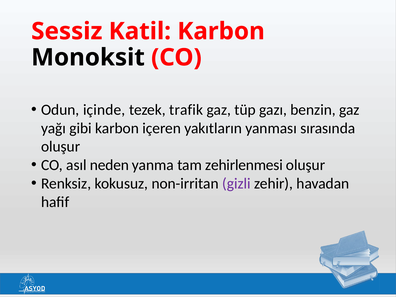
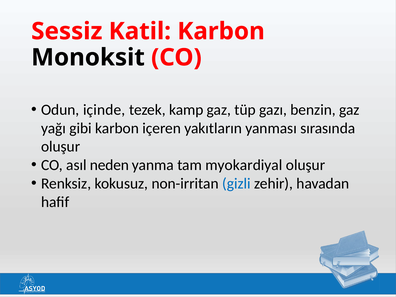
trafik: trafik -> kamp
zehirlenmesi: zehirlenmesi -> myokardiyal
gizli colour: purple -> blue
